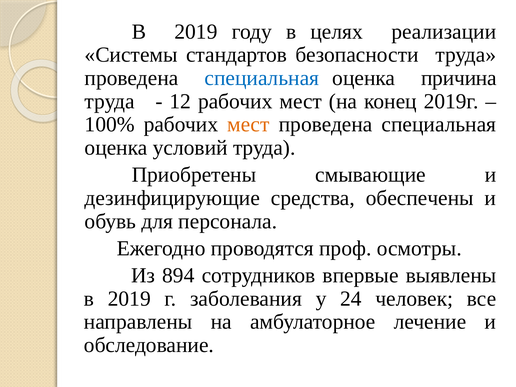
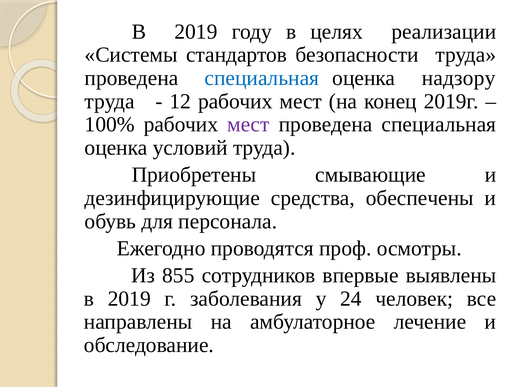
причина: причина -> надзору
мест at (248, 125) colour: orange -> purple
894: 894 -> 855
